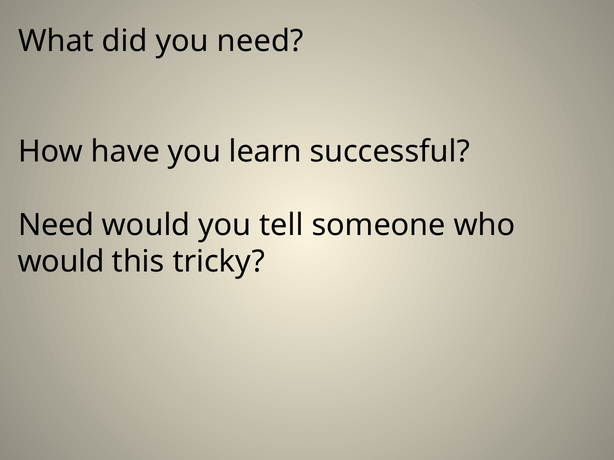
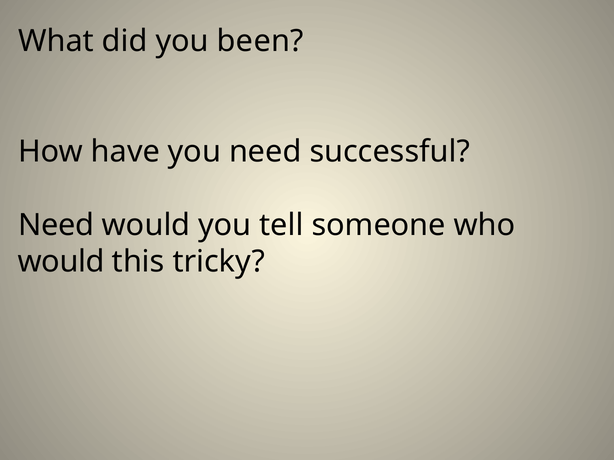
you need: need -> been
you learn: learn -> need
